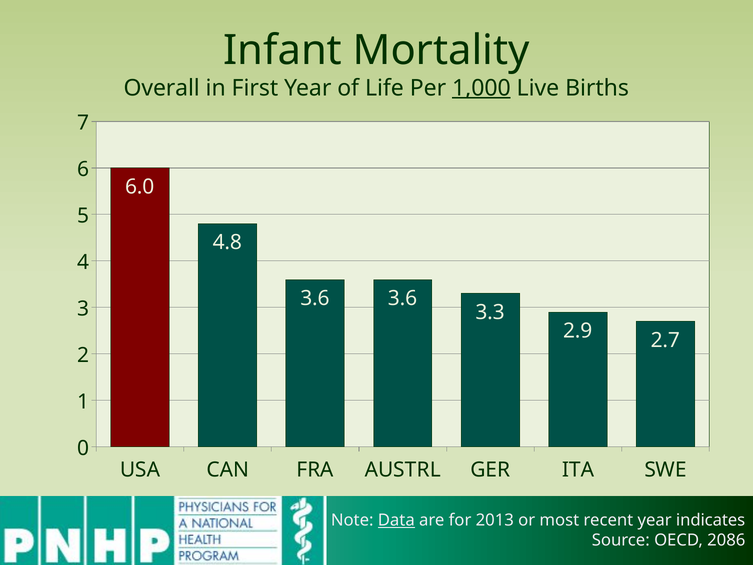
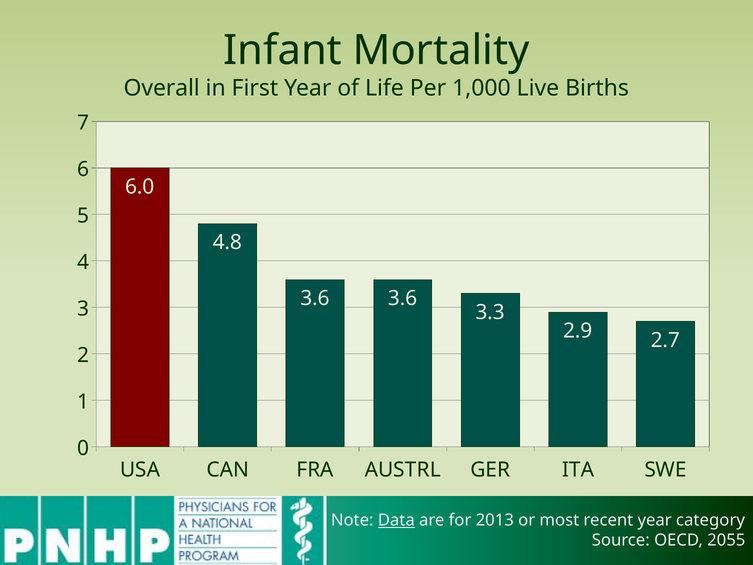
1,000 underline: present -> none
indicates: indicates -> category
2086: 2086 -> 2055
